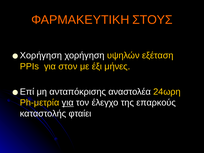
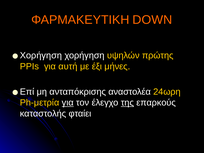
ΣΤΟΥΣ: ΣΤΟΥΣ -> DOWN
εξέταση: εξέταση -> πρώτης
στον: στον -> αυτή
της underline: none -> present
